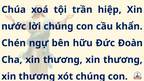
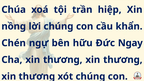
nước: nước -> nồng
Đoàn: Đoàn -> Ngay
